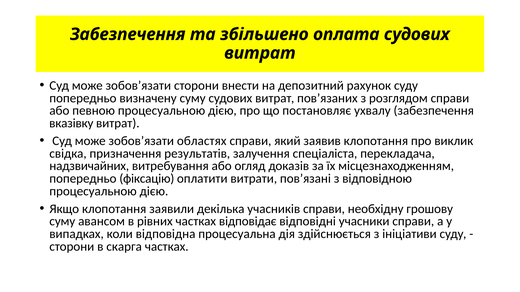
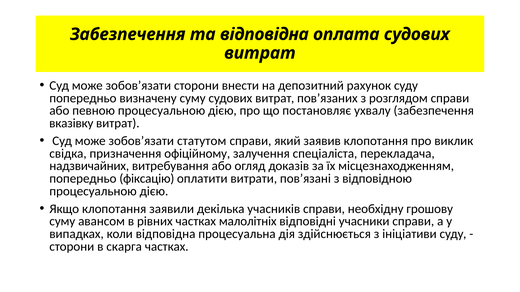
та збільшено: збільшено -> відповідна
областях: областях -> статутом
результатів: результатів -> офіційному
відповідає: відповідає -> малолітніх
